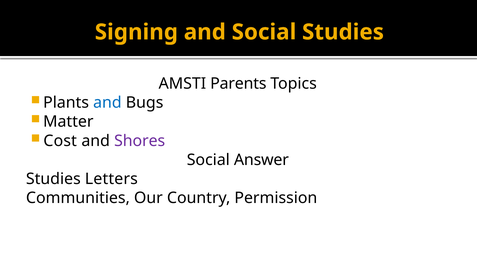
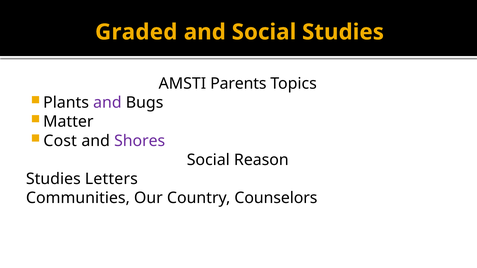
Signing: Signing -> Graded
and at (107, 103) colour: blue -> purple
Answer: Answer -> Reason
Permission: Permission -> Counselors
